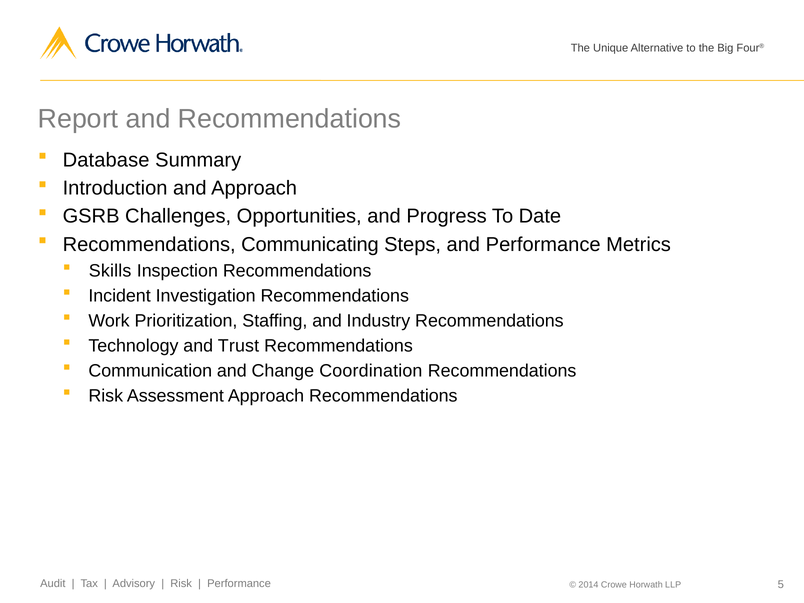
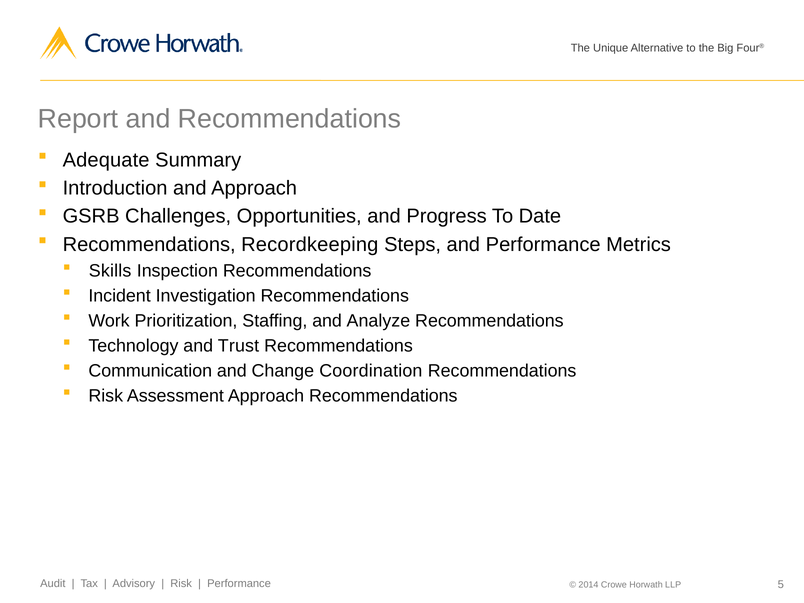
Database: Database -> Adequate
Communicating: Communicating -> Recordkeeping
Industry: Industry -> Analyze
